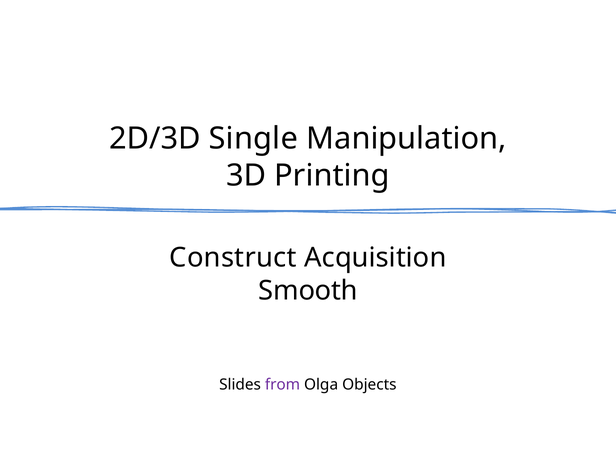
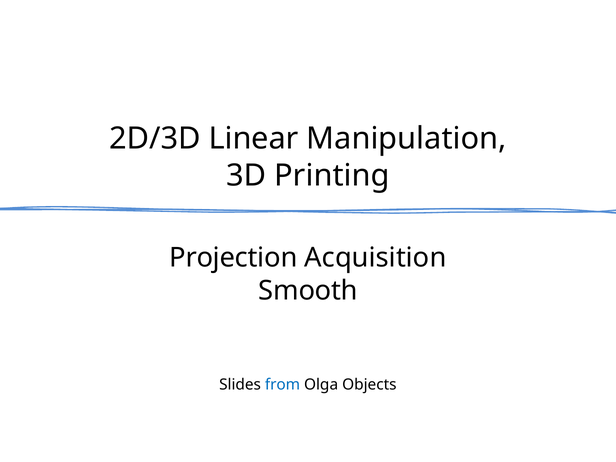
Single: Single -> Linear
Construct: Construct -> Projection
from colour: purple -> blue
